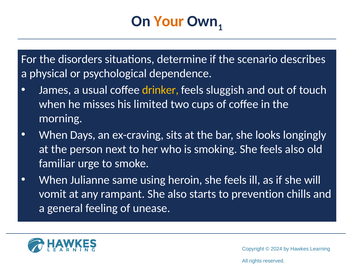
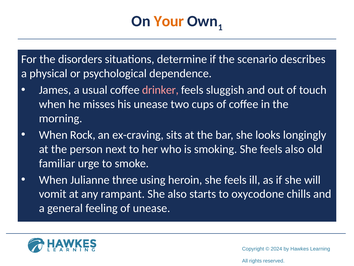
drinker colour: yellow -> pink
his limited: limited -> unease
Days: Days -> Rock
same: same -> three
prevention: prevention -> oxycodone
